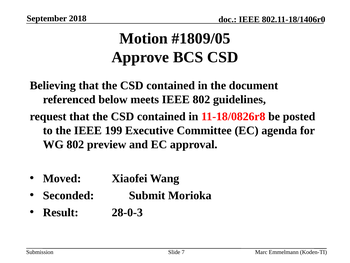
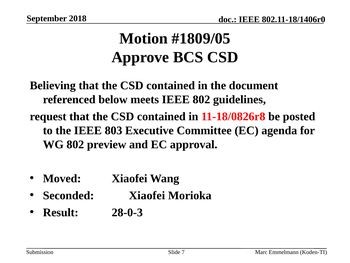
199: 199 -> 803
Seconded Submit: Submit -> Xiaofei
